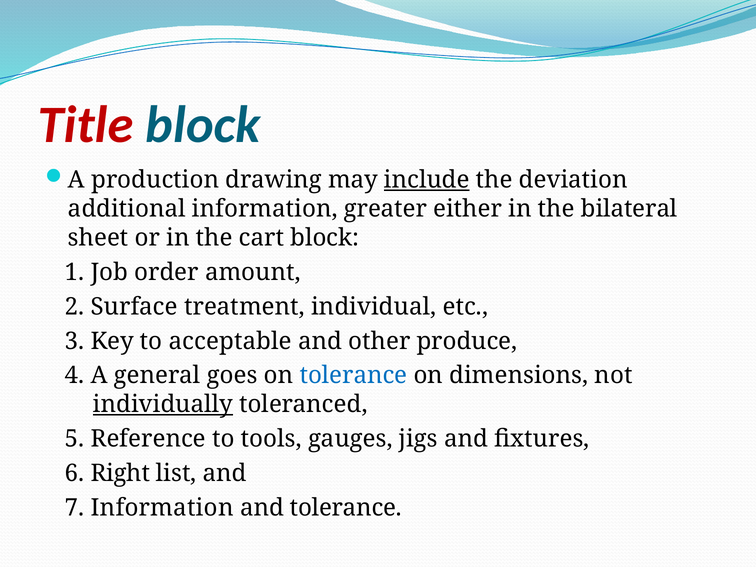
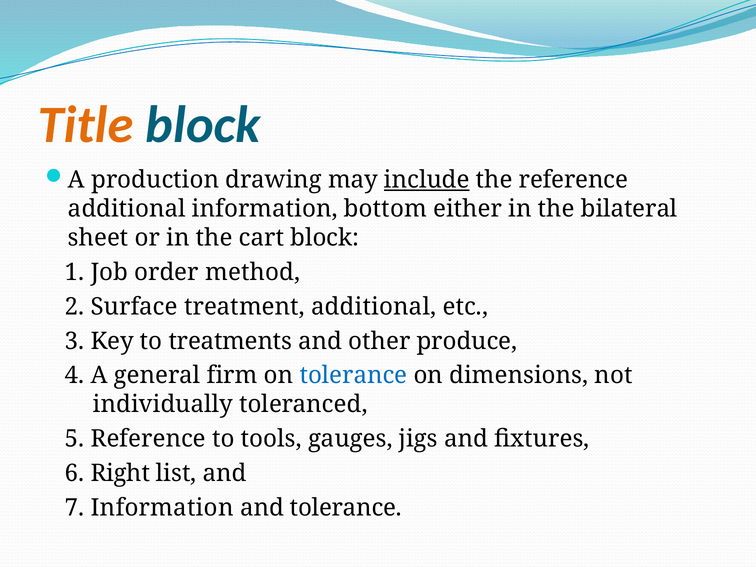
Title colour: red -> orange
the deviation: deviation -> reference
greater: greater -> bottom
amount: amount -> method
treatment individual: individual -> additional
acceptable: acceptable -> treatments
goes: goes -> firm
individually underline: present -> none
